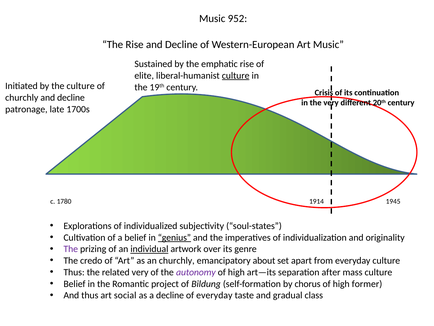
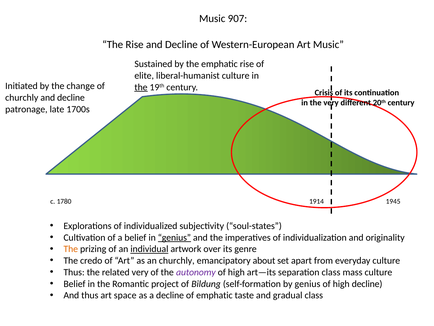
952: 952 -> 907
culture at (236, 76) underline: present -> none
the culture: culture -> change
the at (141, 87) underline: none -> present
The at (71, 249) colour: purple -> orange
separation after: after -> class
by chorus: chorus -> genius
high former: former -> decline
social: social -> space
of everyday: everyday -> emphatic
